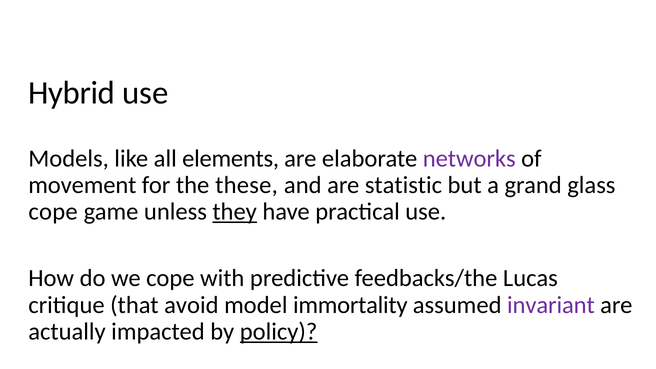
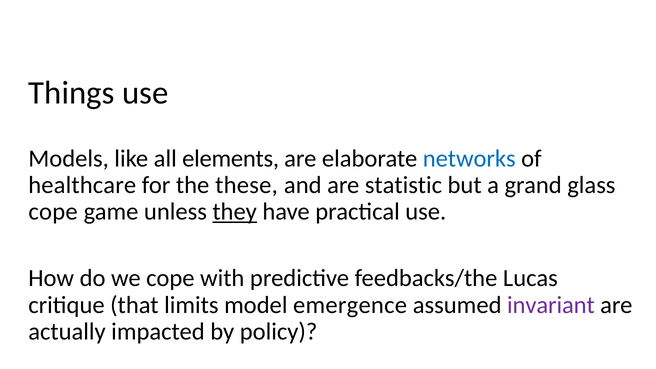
Hybrid: Hybrid -> Things
networks colour: purple -> blue
movement: movement -> healthcare
avoid: avoid -> limits
immortality: immortality -> emergence
policy underline: present -> none
